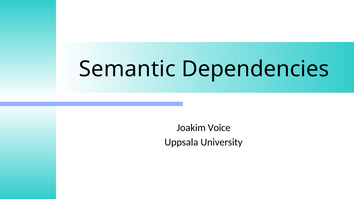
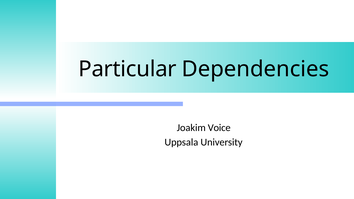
Semantic: Semantic -> Particular
